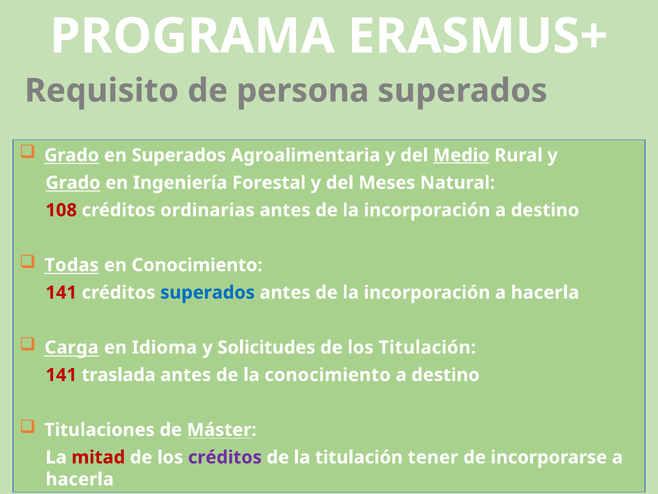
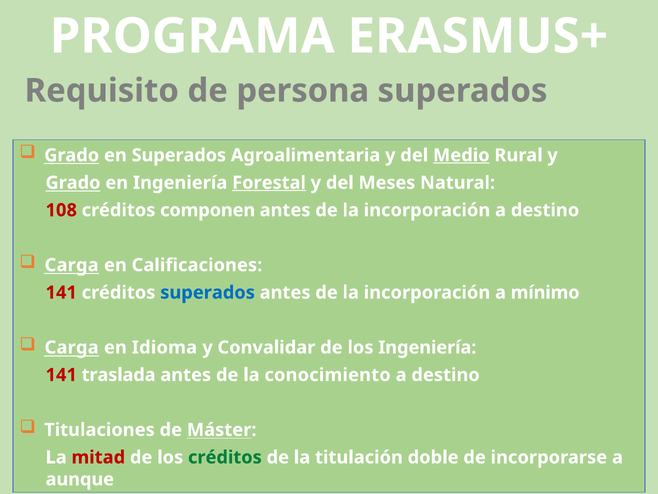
Forestal underline: none -> present
ordinarias: ordinarias -> componen
Todas at (72, 265): Todas -> Carga
en Conocimiento: Conocimiento -> Calificaciones
incorporación a hacerla: hacerla -> mínimo
Solicitudes: Solicitudes -> Convalidar
los Titulación: Titulación -> Ingeniería
créditos at (225, 457) colour: purple -> green
tener: tener -> doble
hacerla at (80, 479): hacerla -> aunque
